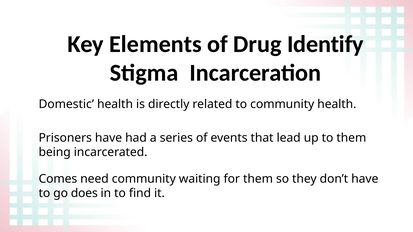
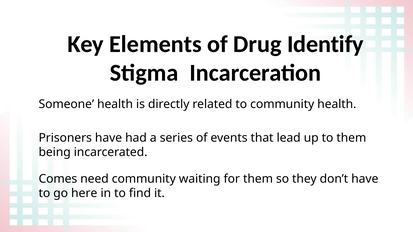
Domestic: Domestic -> Someone
does: does -> here
